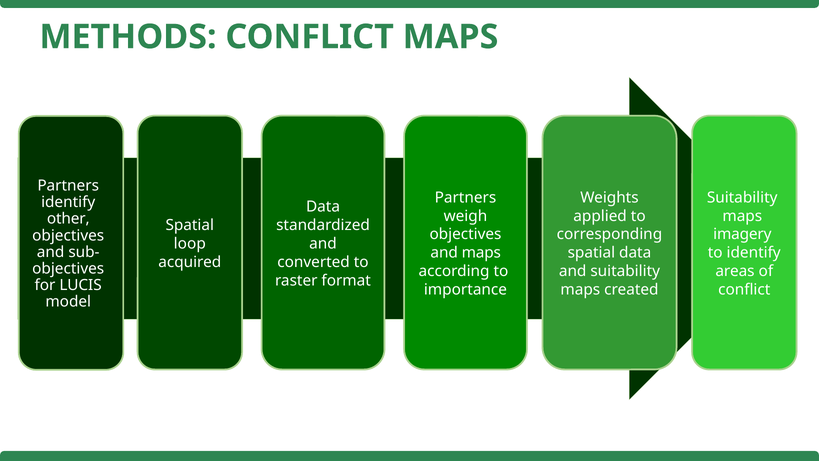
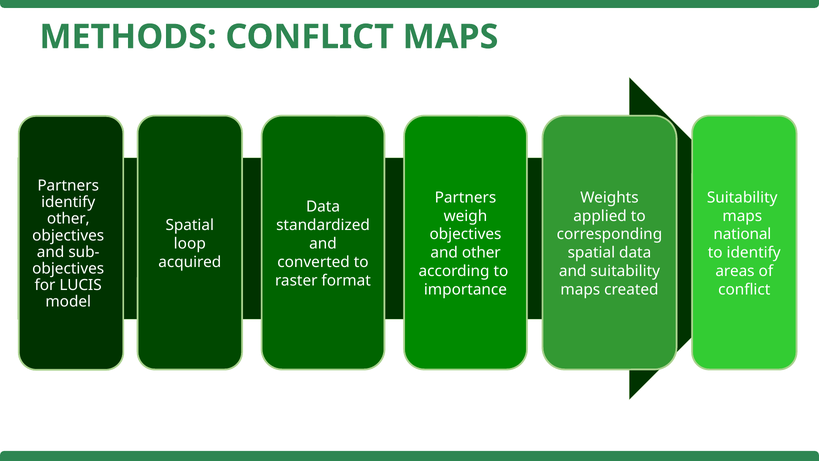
imagery: imagery -> national
and maps: maps -> other
